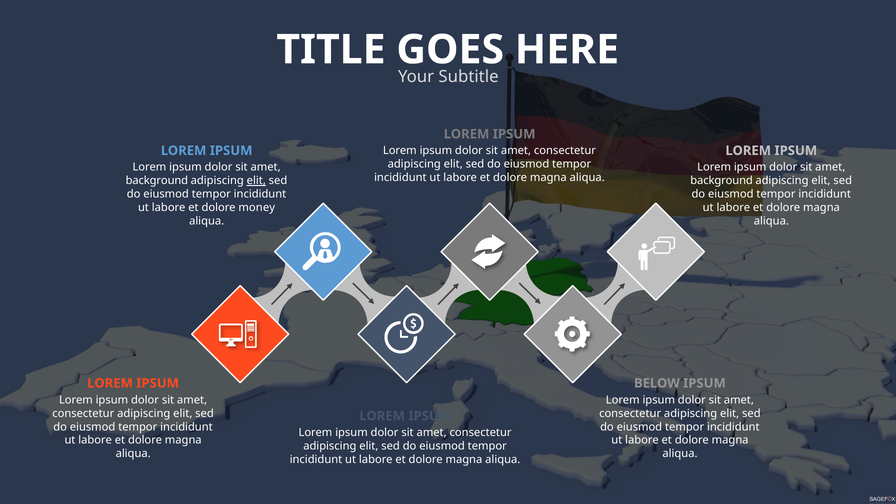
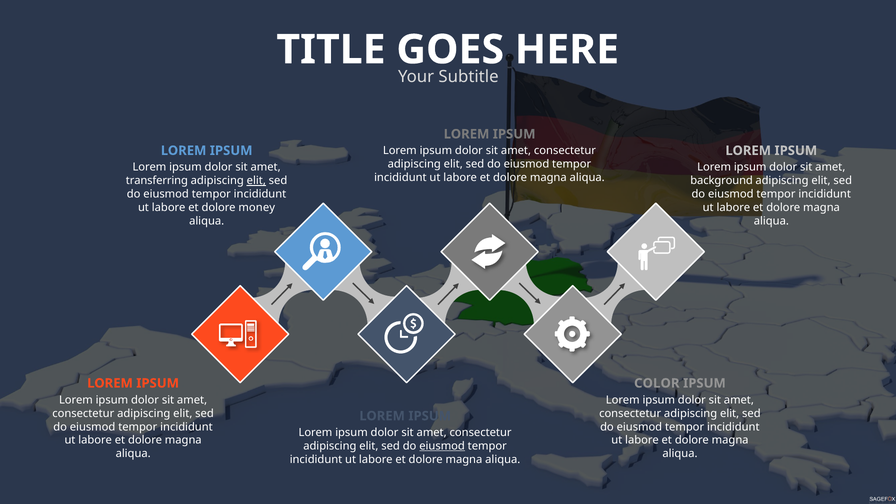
background at (157, 181): background -> transferring
BELOW: BELOW -> COLOR
eiusmod at (442, 446) underline: none -> present
